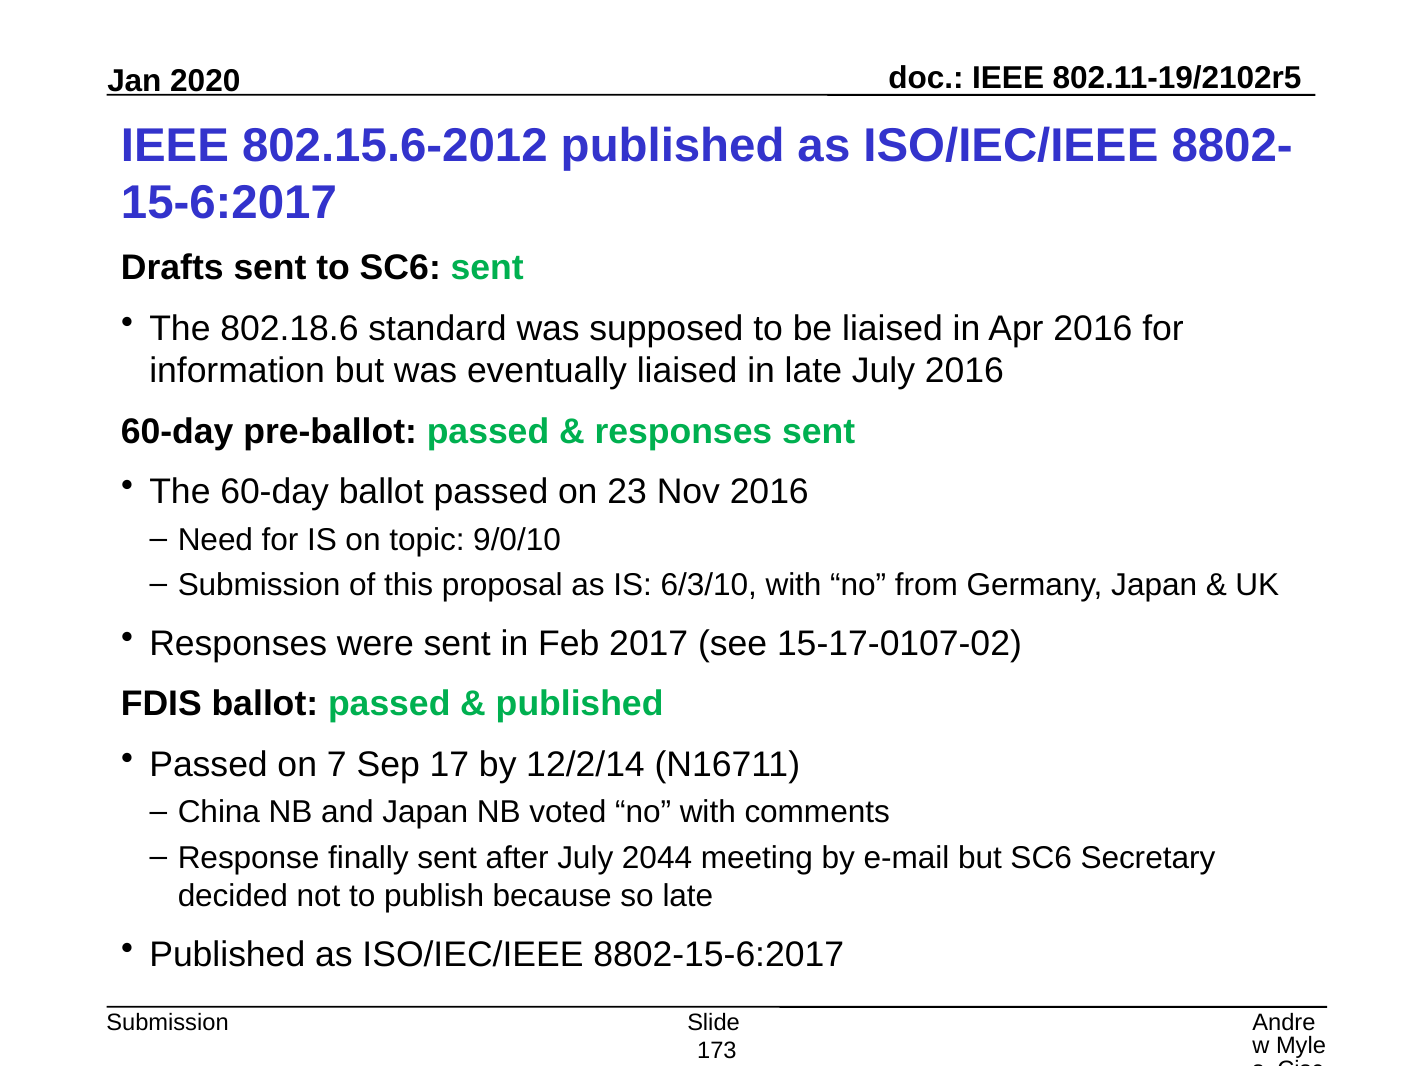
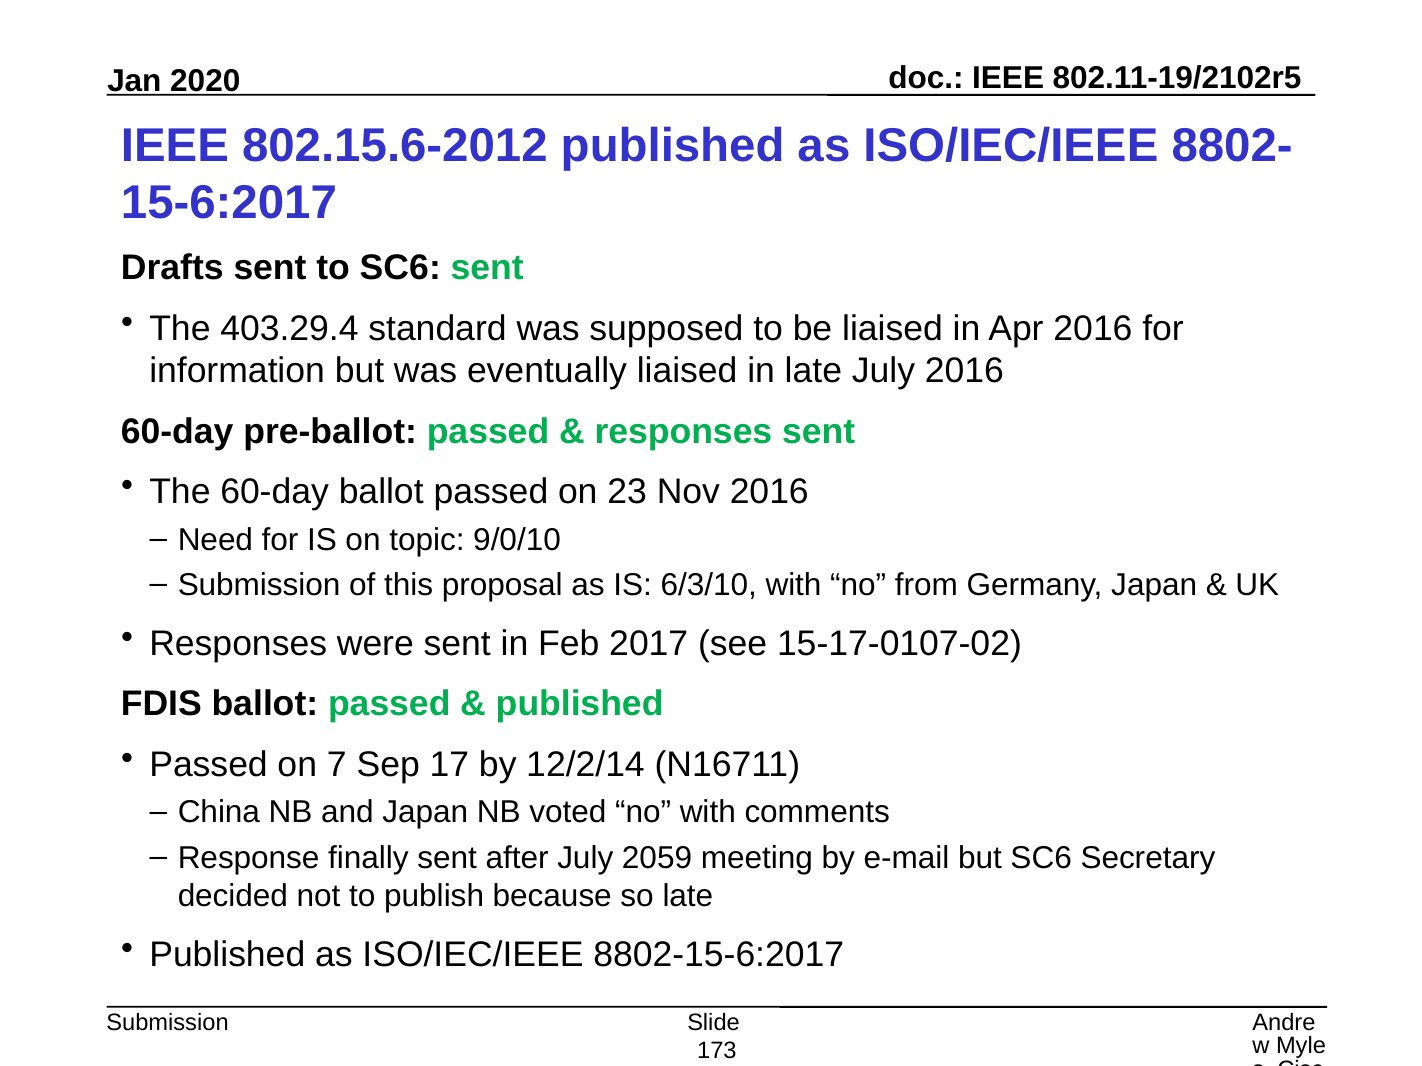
802.18.6: 802.18.6 -> 403.29.4
2044: 2044 -> 2059
